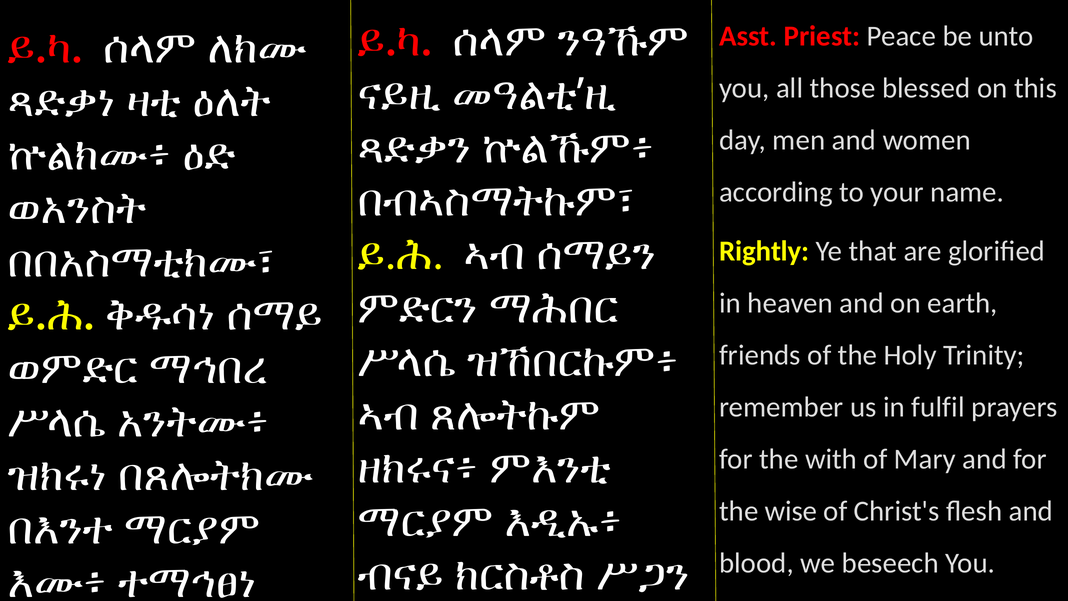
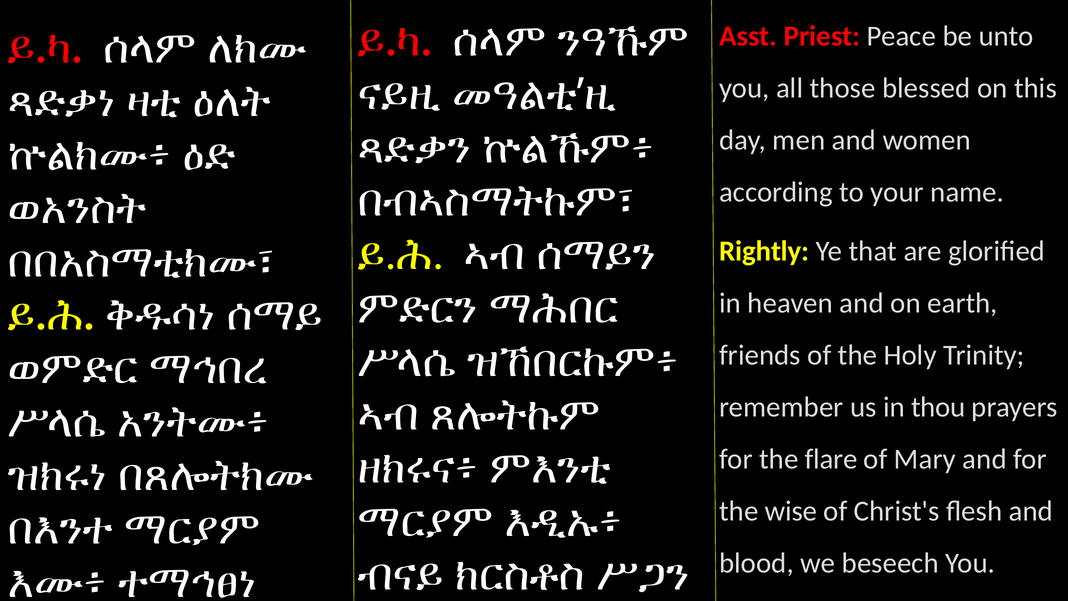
fulfil: fulfil -> thou
with: with -> flare
